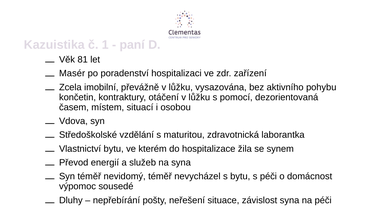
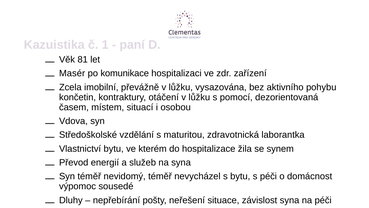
poradenství: poradenství -> komunikace
